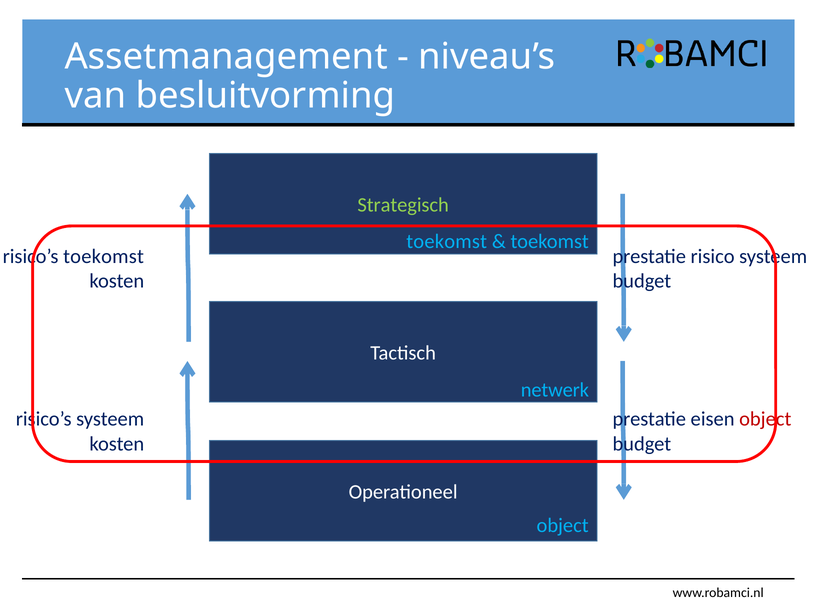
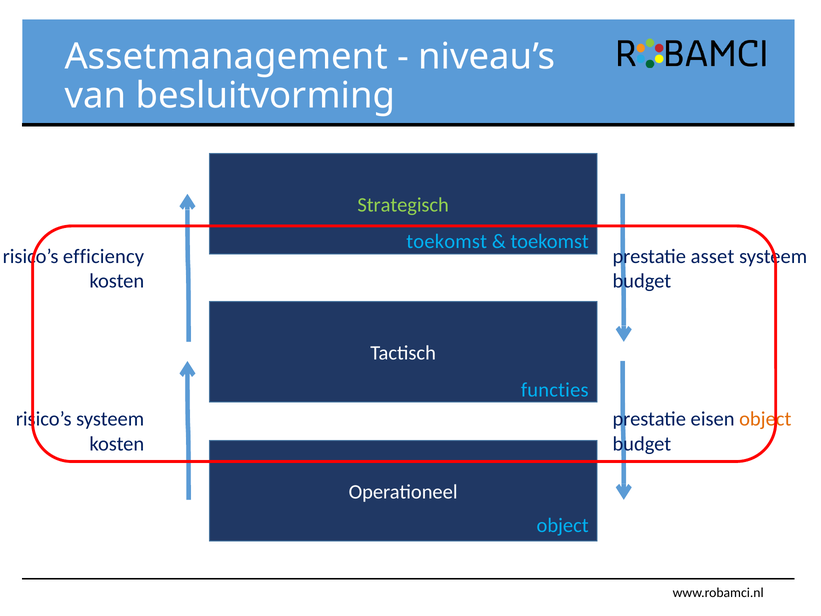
risico’s toekomst: toekomst -> efficiency
risico: risico -> asset
netwerk: netwerk -> functies
object at (765, 419) colour: red -> orange
